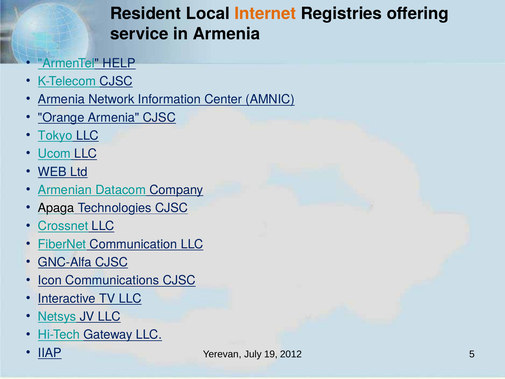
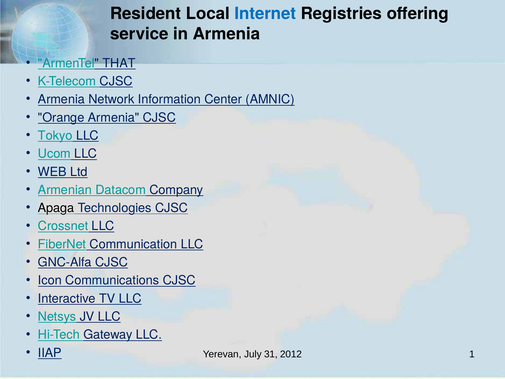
Internet colour: orange -> blue
HELP: HELP -> THAT
19: 19 -> 31
5: 5 -> 1
